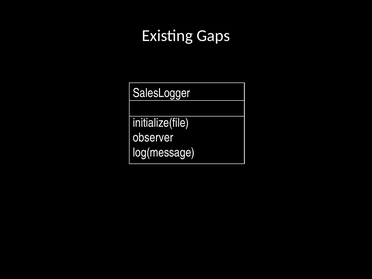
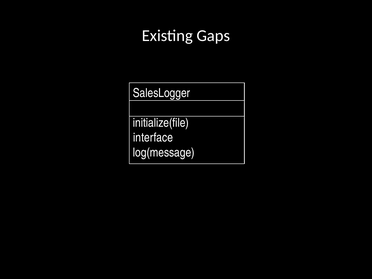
observer: observer -> interface
